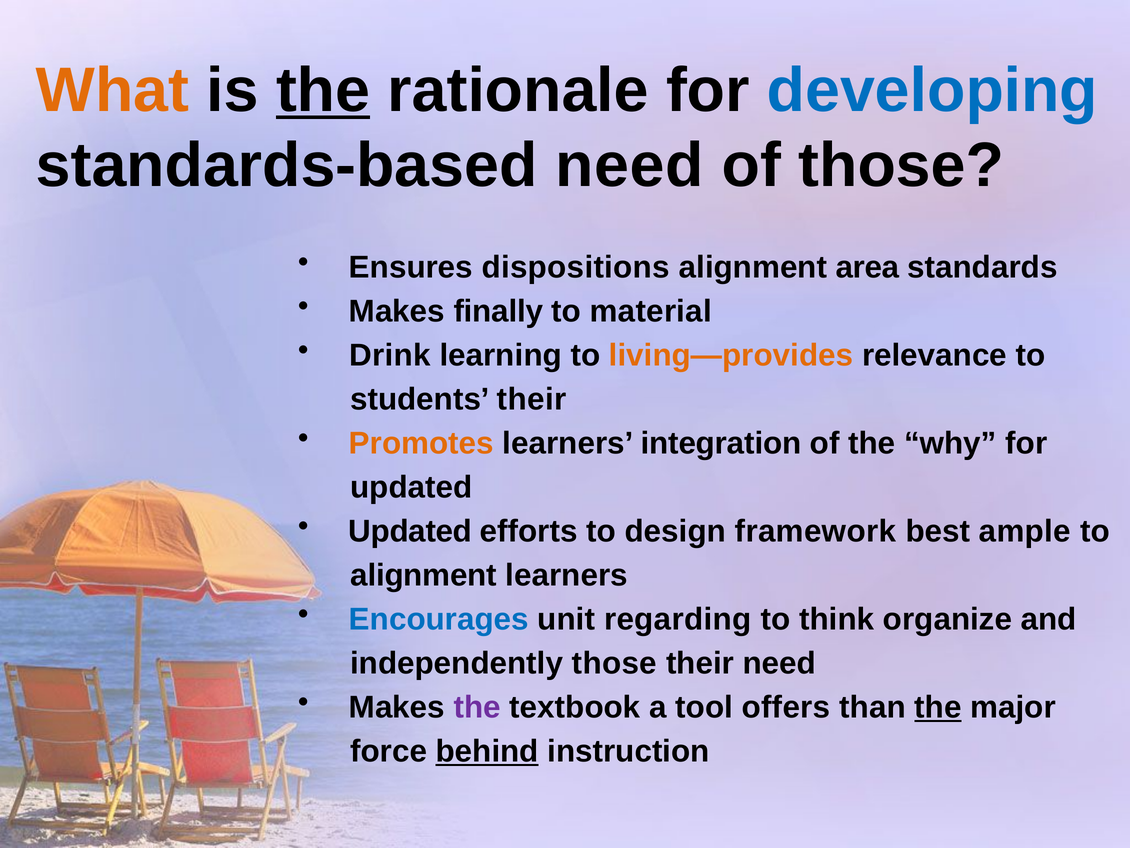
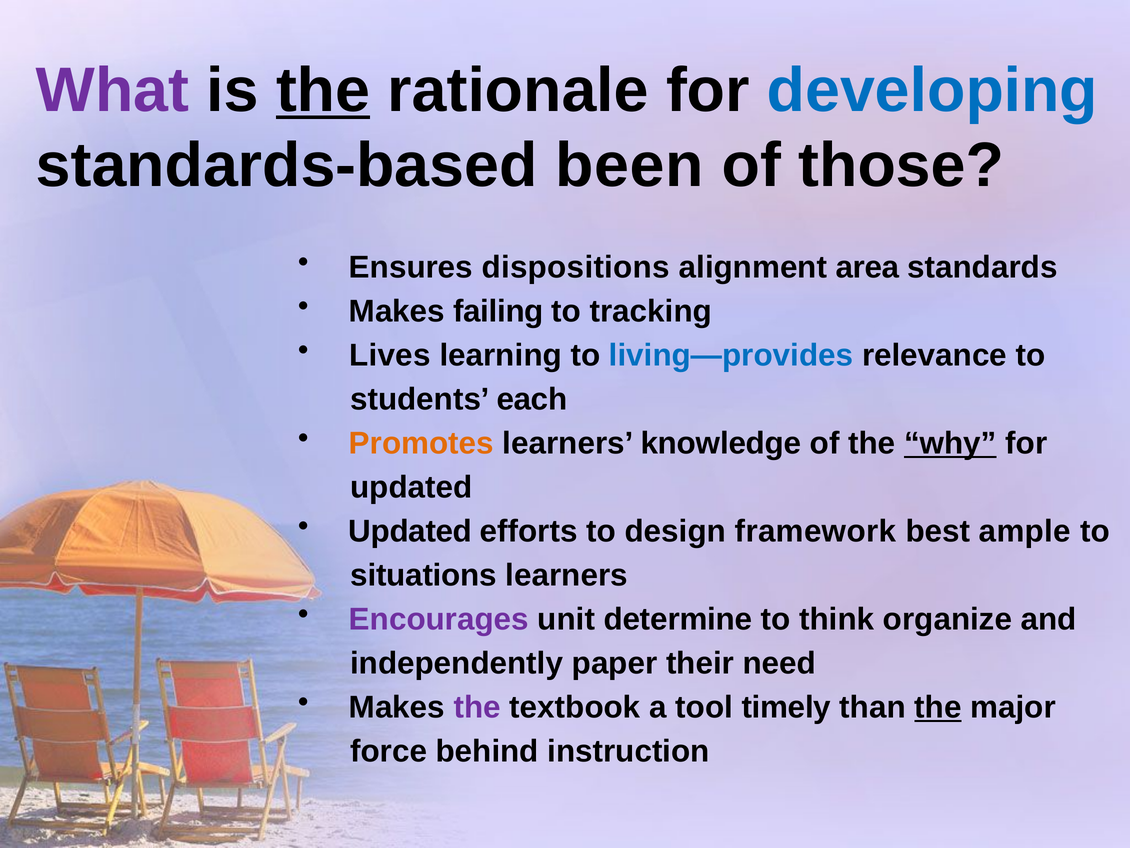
What colour: orange -> purple
standards-based need: need -> been
finally: finally -> failing
material: material -> tracking
Drink: Drink -> Lives
living—provides colour: orange -> blue
students their: their -> each
integration: integration -> knowledge
why underline: none -> present
alignment at (424, 575): alignment -> situations
Encourages colour: blue -> purple
regarding: regarding -> determine
independently those: those -> paper
offers: offers -> timely
behind underline: present -> none
